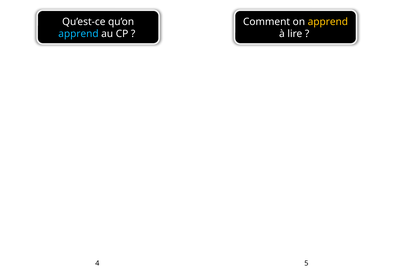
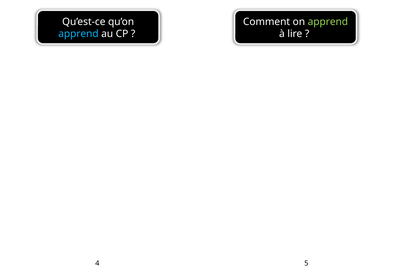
apprend at (328, 22) colour: yellow -> light green
